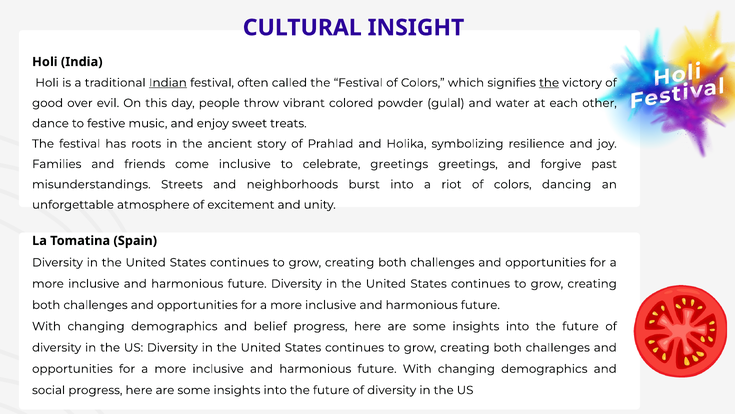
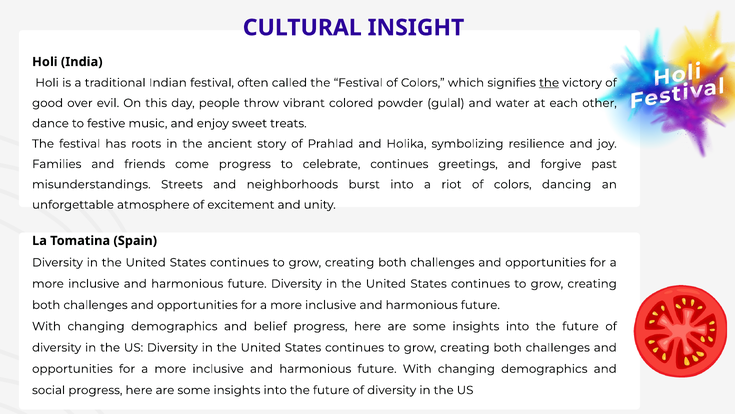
Indian underline: present -> none
come inclusive: inclusive -> progress
celebrate greetings: greetings -> continues
